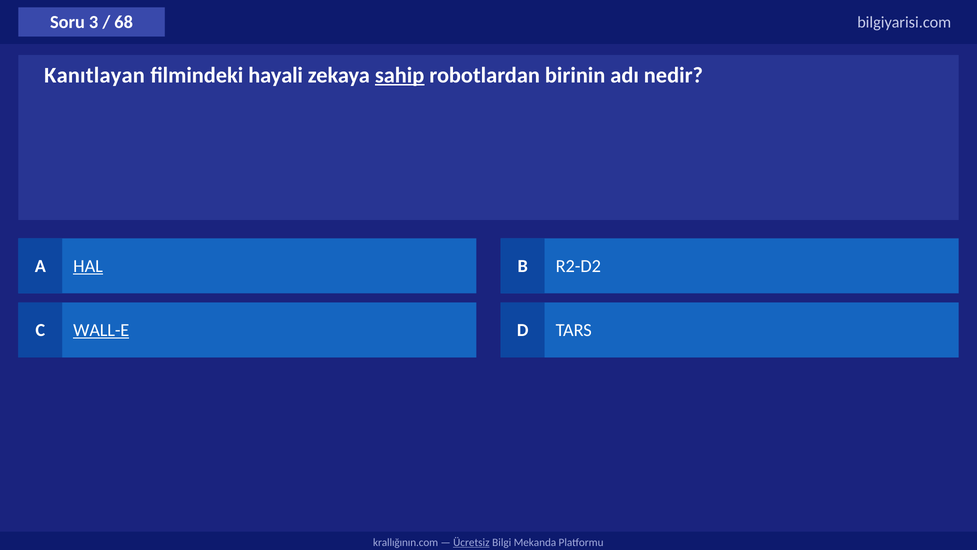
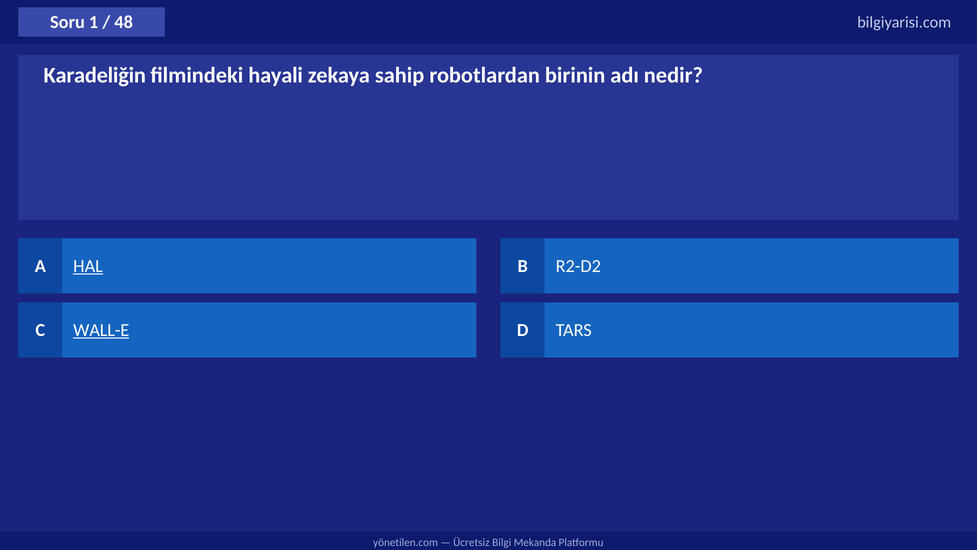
3: 3 -> 1
68: 68 -> 48
Kanıtlayan: Kanıtlayan -> Karadeliğin
sahip underline: present -> none
krallığının.com: krallığının.com -> yönetilen.com
Ücretsiz underline: present -> none
